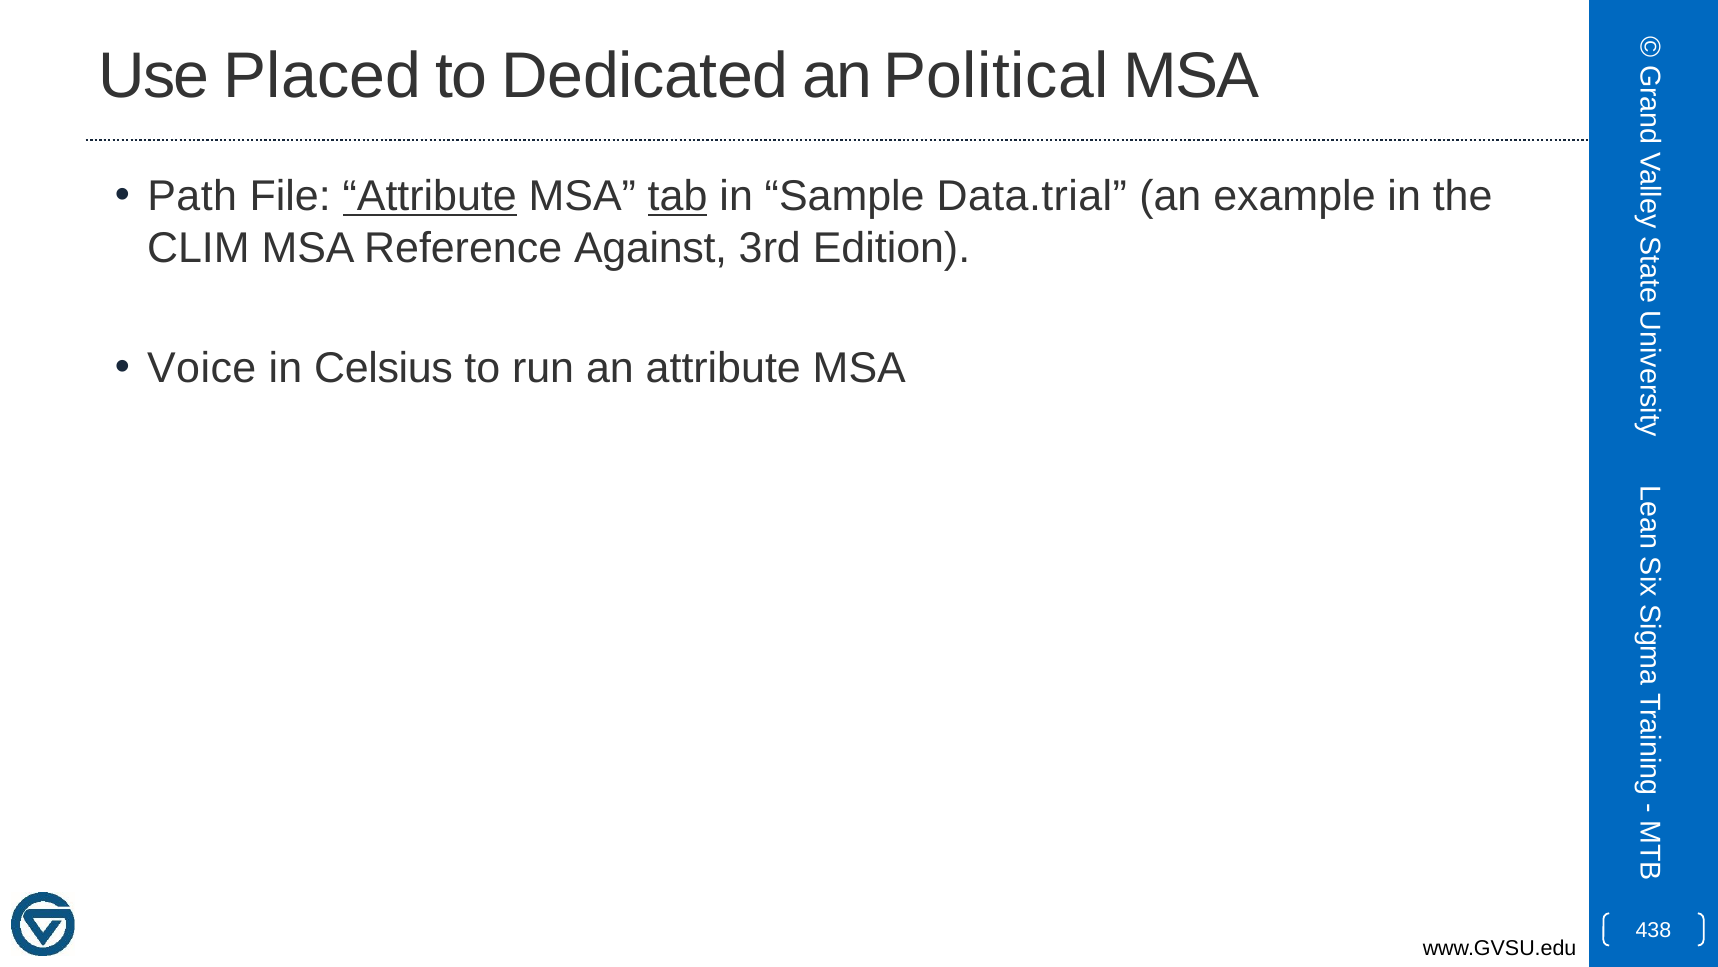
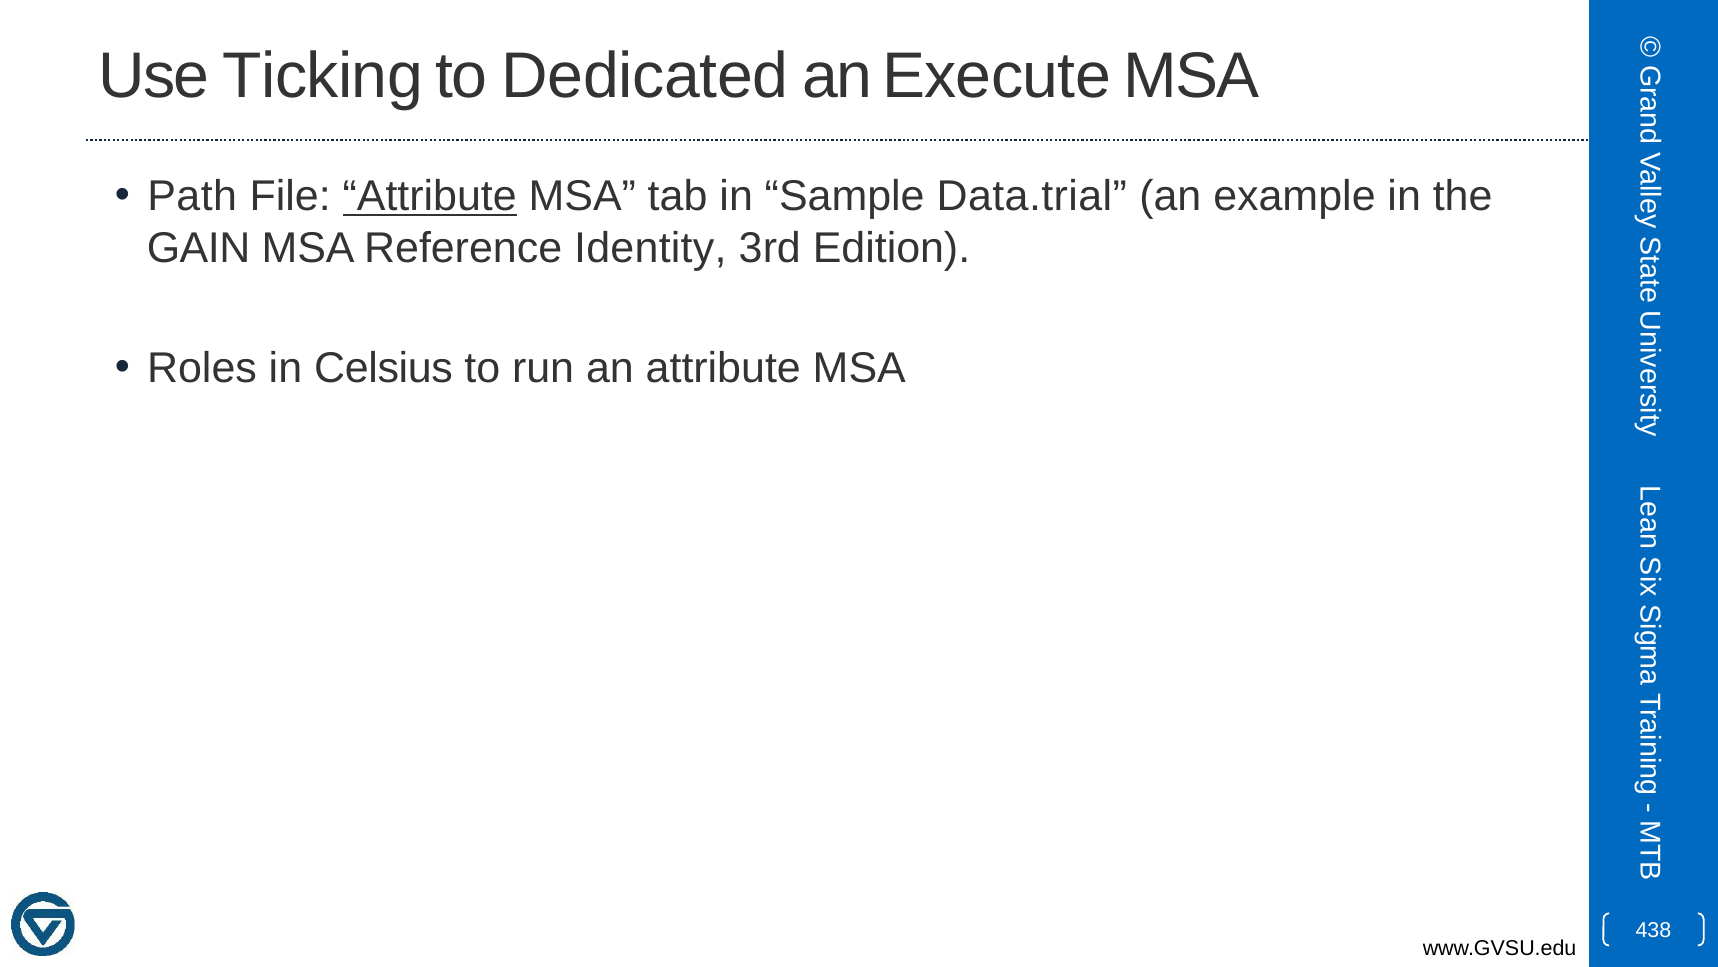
Placed: Placed -> Ticking
Political: Political -> Execute
tab underline: present -> none
CLIM: CLIM -> GAIN
Against: Against -> Identity
Voice: Voice -> Roles
